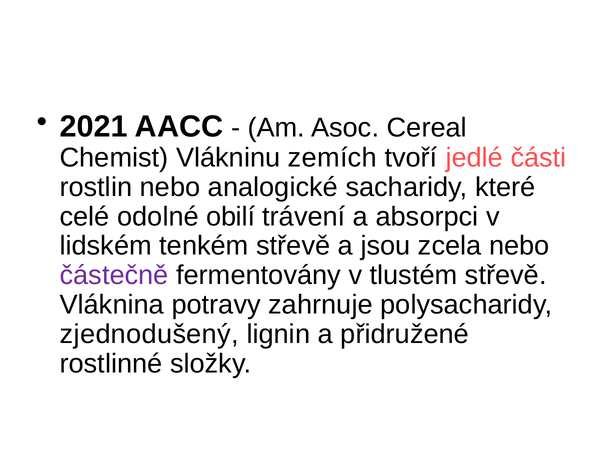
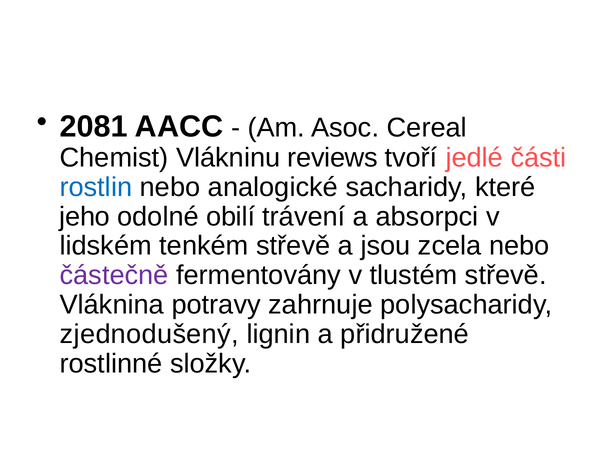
2021: 2021 -> 2081
zemích: zemích -> reviews
rostlin colour: black -> blue
celé: celé -> jeho
